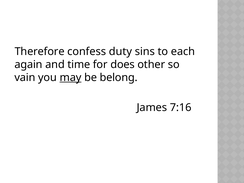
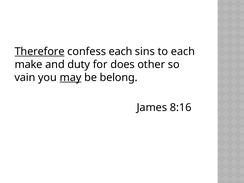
Therefore underline: none -> present
confess duty: duty -> each
again: again -> make
time: time -> duty
7:16: 7:16 -> 8:16
